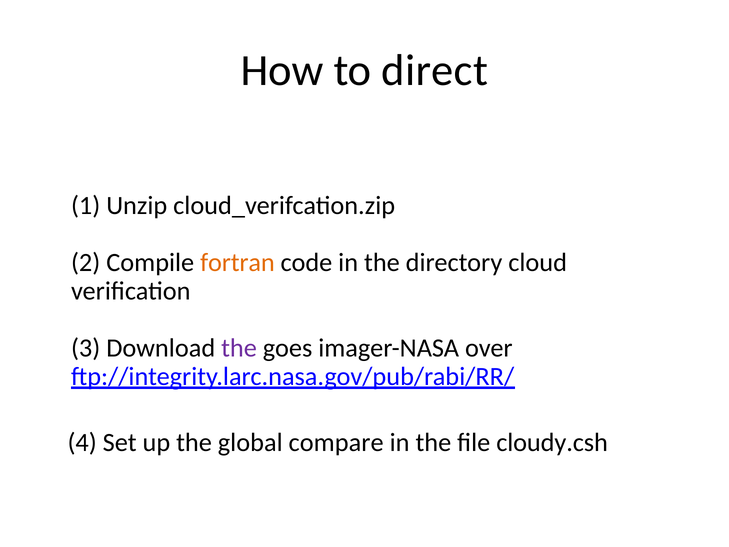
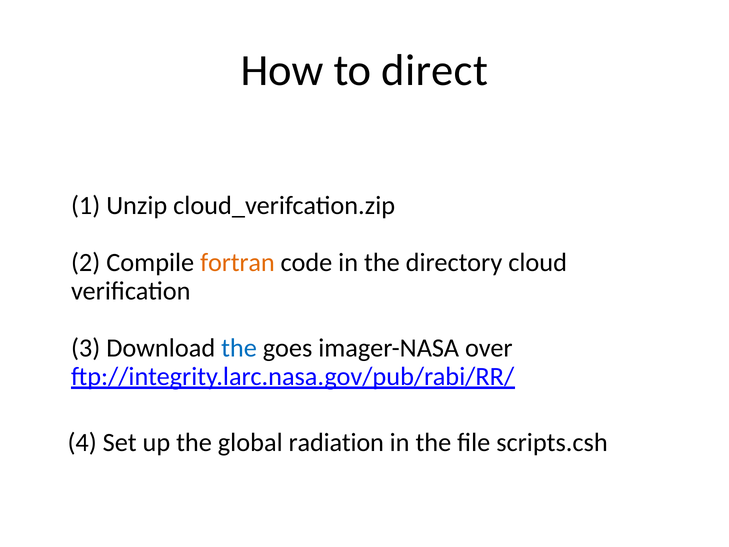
the at (239, 348) colour: purple -> blue
compare: compare -> radiation
cloudy.csh: cloudy.csh -> scripts.csh
